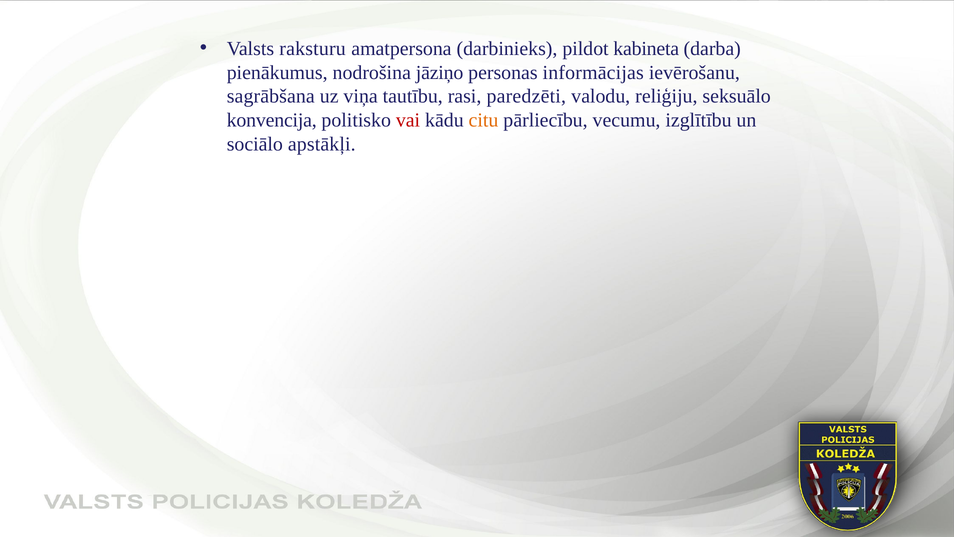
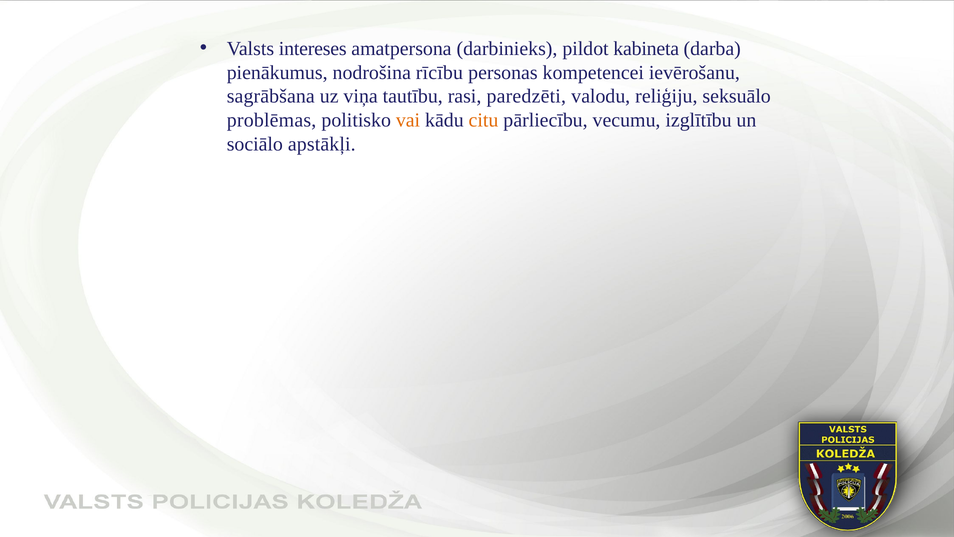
raksturu: raksturu -> intereses
jāziņo: jāziņo -> rīcību
informācijas: informācijas -> kompetencei
konvencija: konvencija -> problēmas
vai colour: red -> orange
